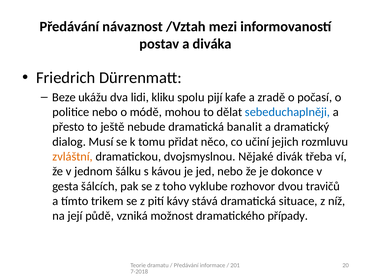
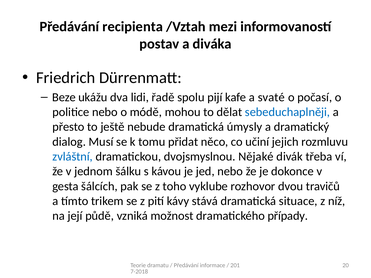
návaznost: návaznost -> recipienta
kliku: kliku -> řadě
zradě: zradě -> svaté
banalit: banalit -> úmysly
zvláštní colour: orange -> blue
